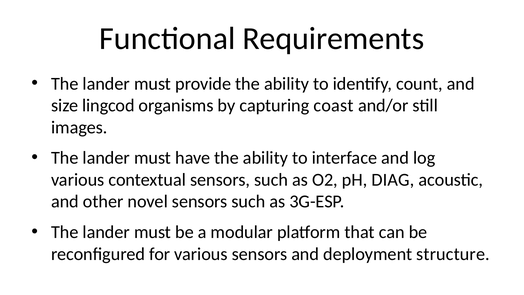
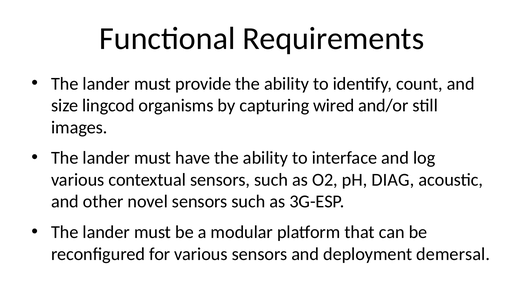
coast: coast -> wired
structure: structure -> demersal
